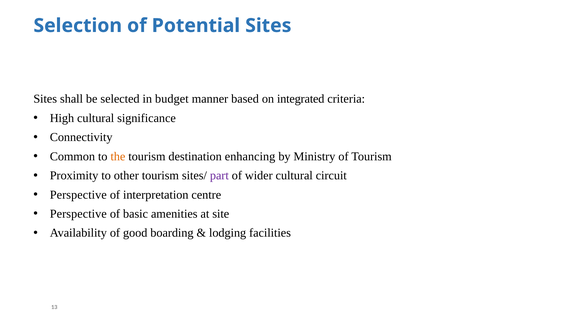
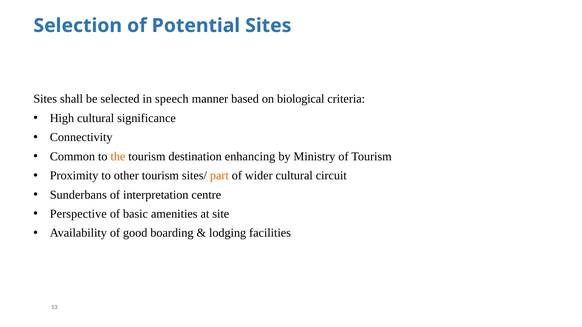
budget: budget -> speech
integrated: integrated -> biological
part colour: purple -> orange
Perspective at (78, 195): Perspective -> Sunderbans
